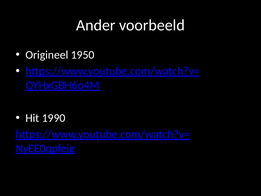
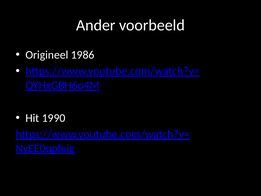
1950: 1950 -> 1986
